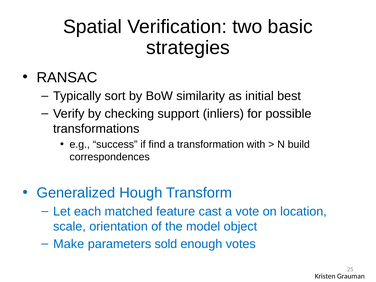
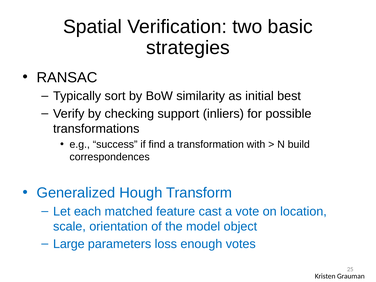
Make: Make -> Large
sold: sold -> loss
